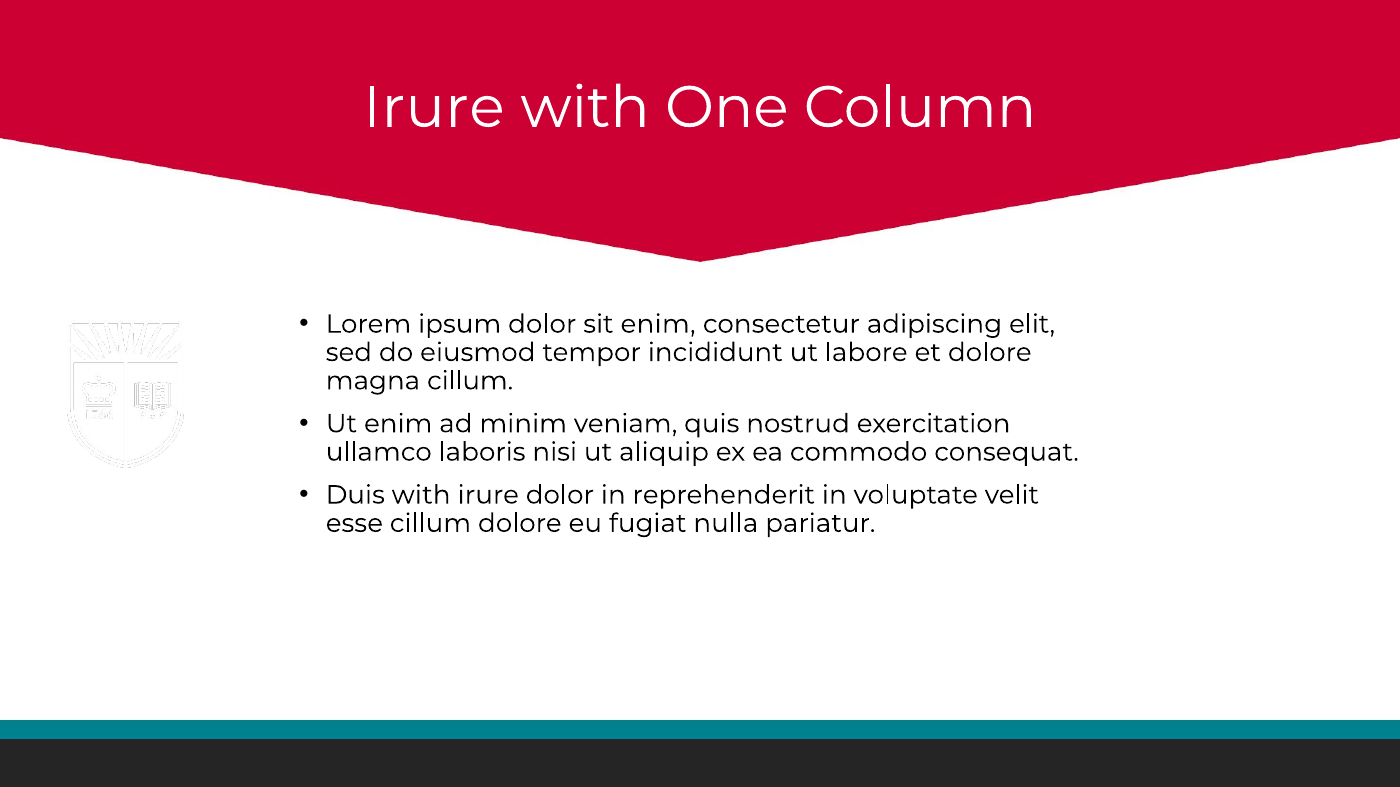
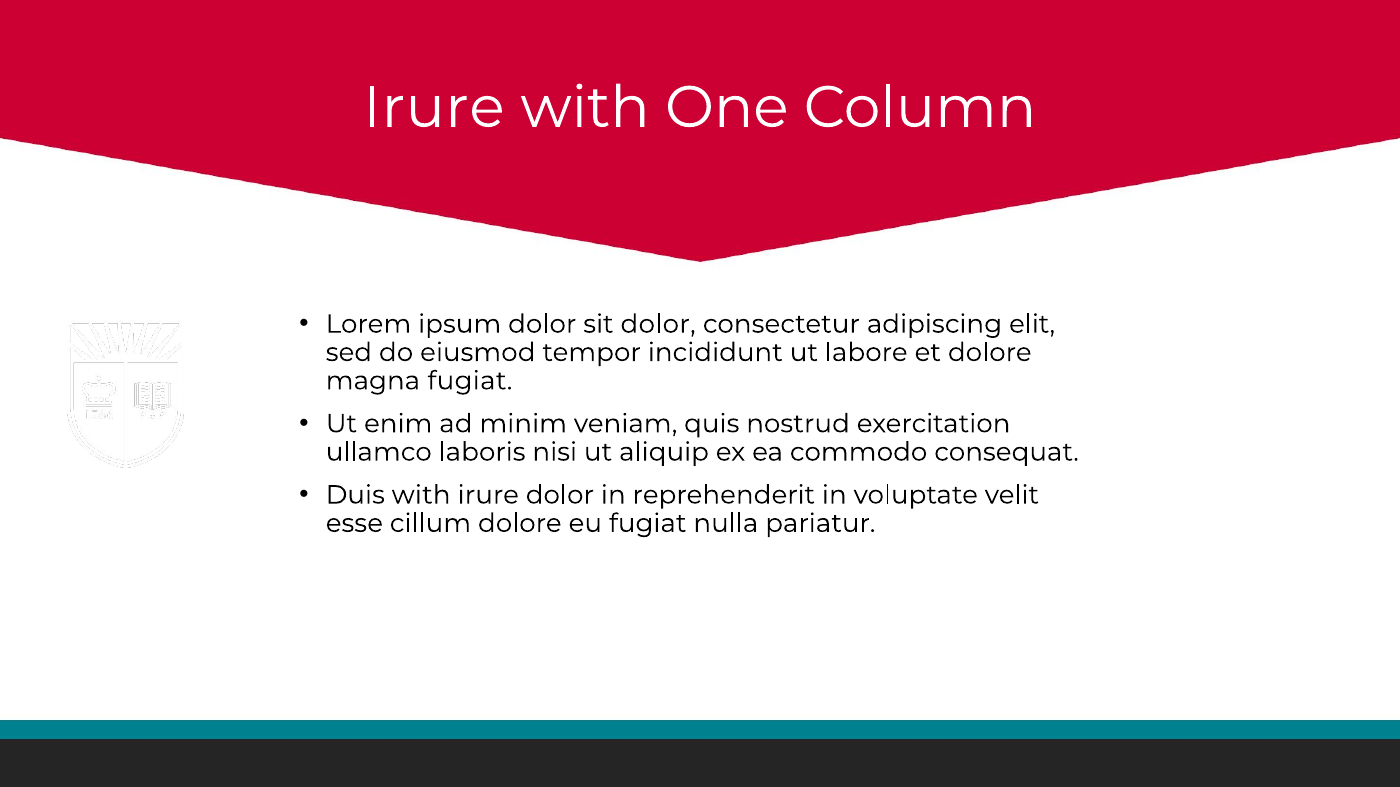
sit enim: enim -> dolor
magna cillum: cillum -> fugiat
